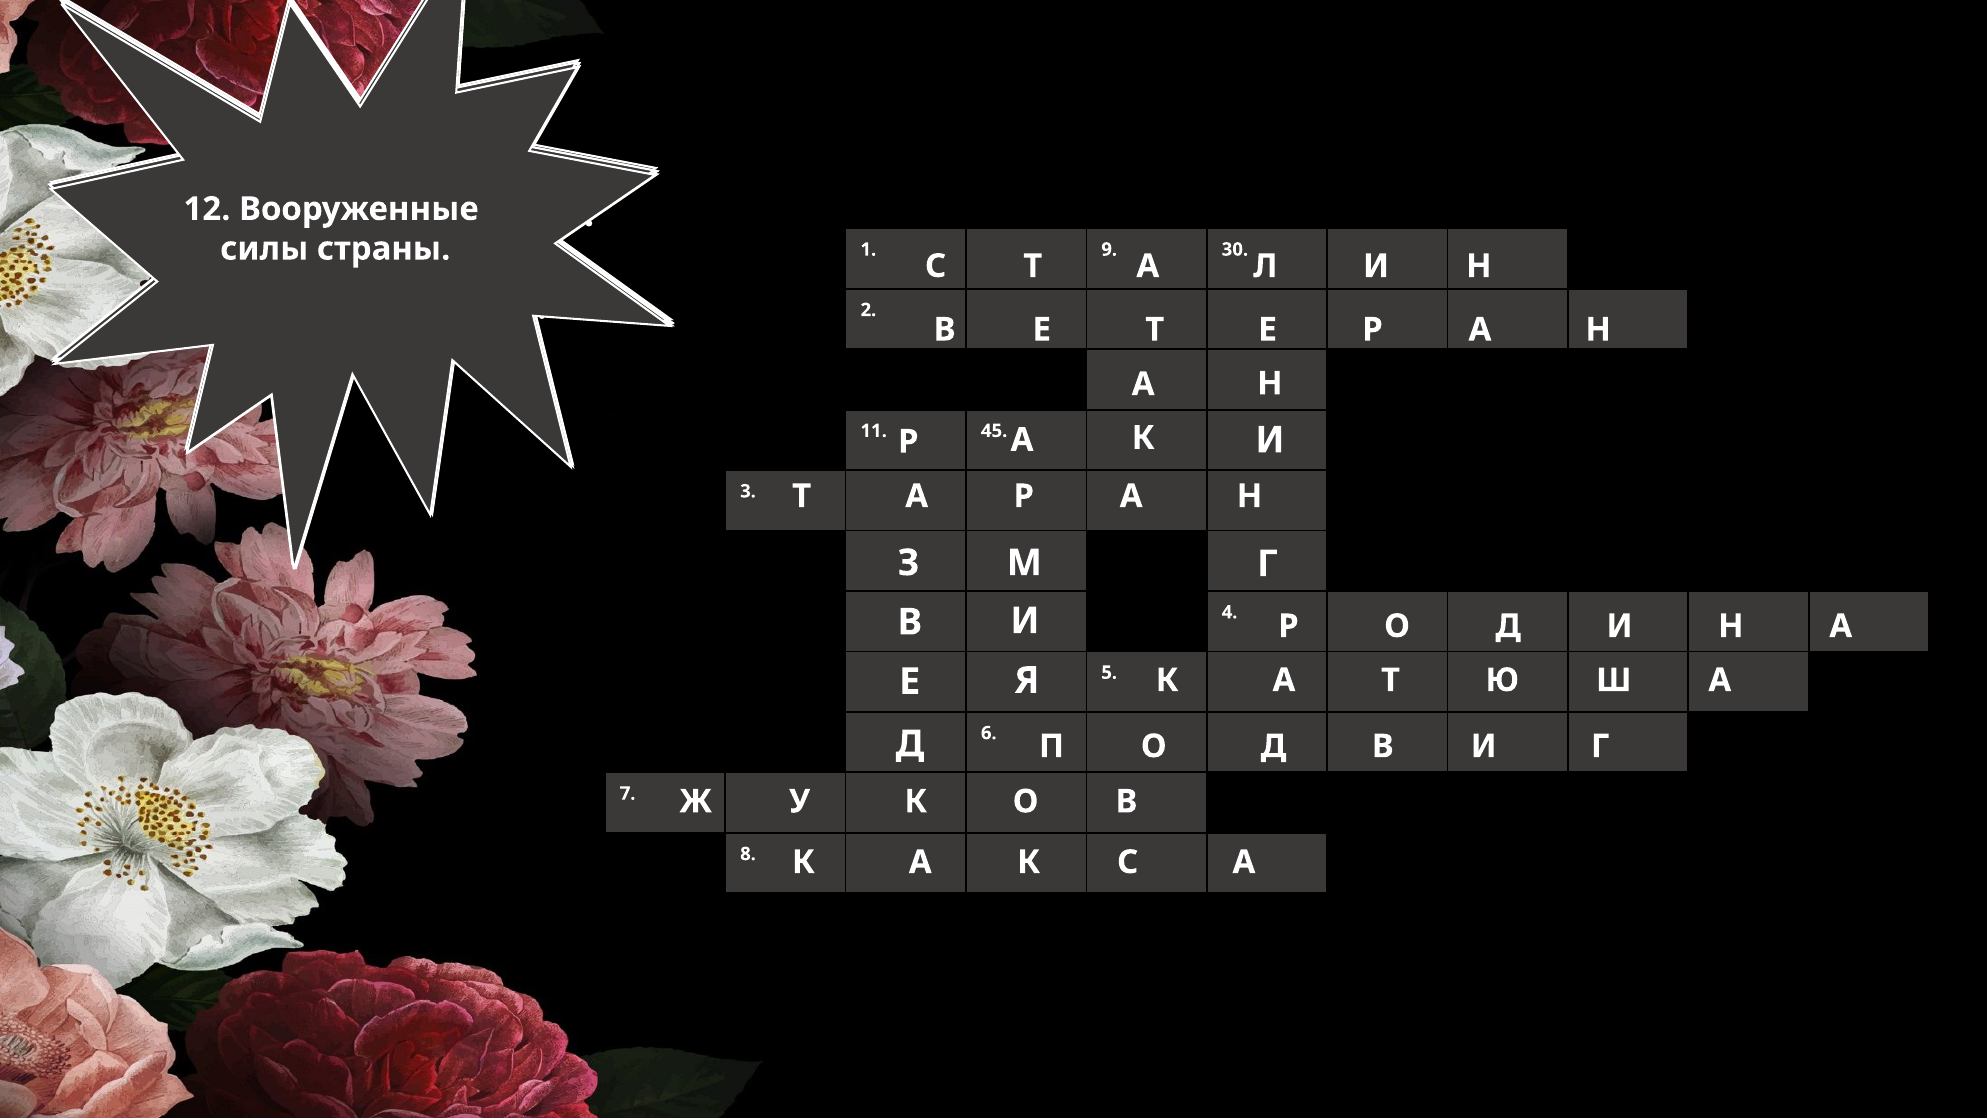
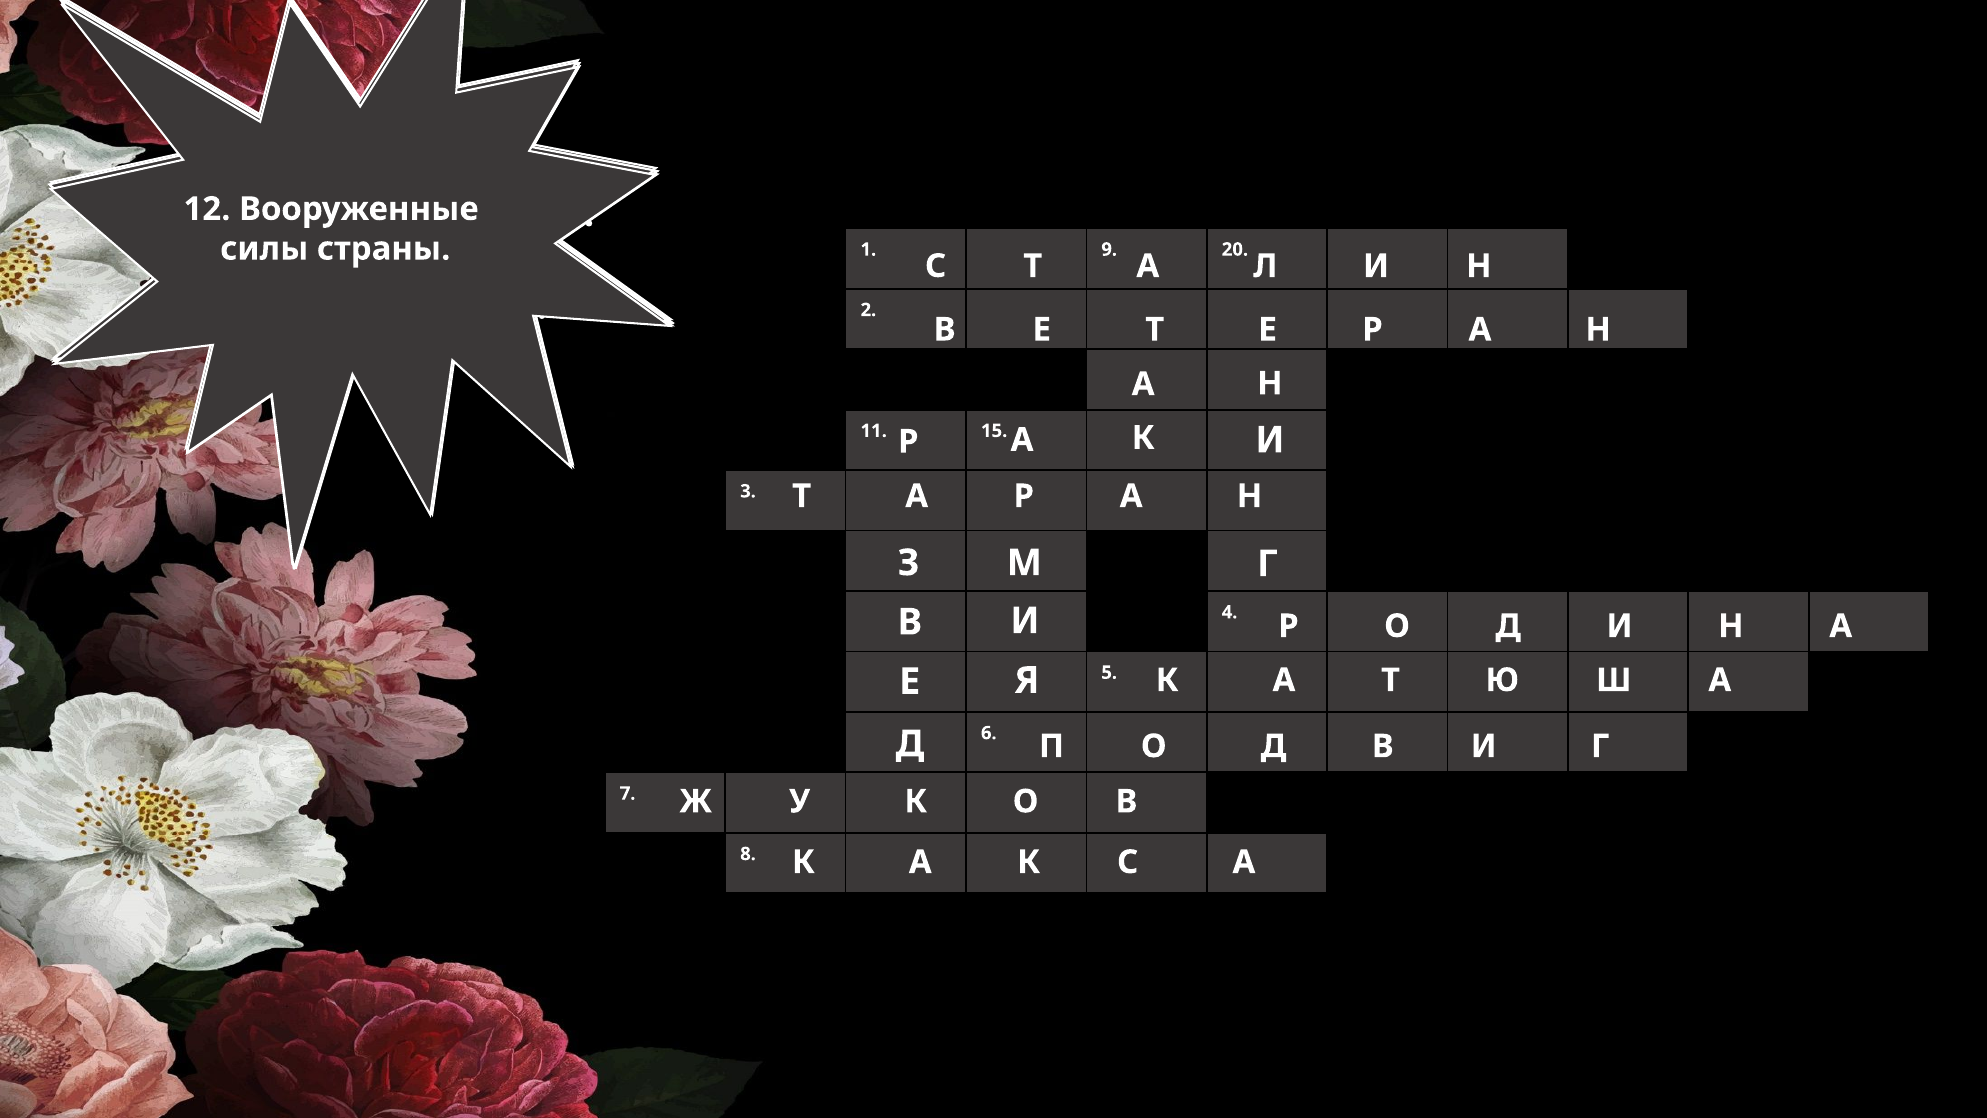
30: 30 -> 20
45: 45 -> 15
